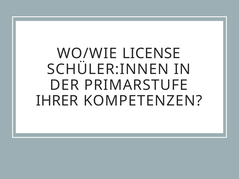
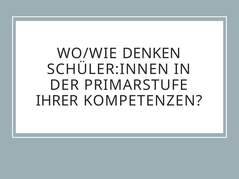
LICENSE: LICENSE -> DENKEN
